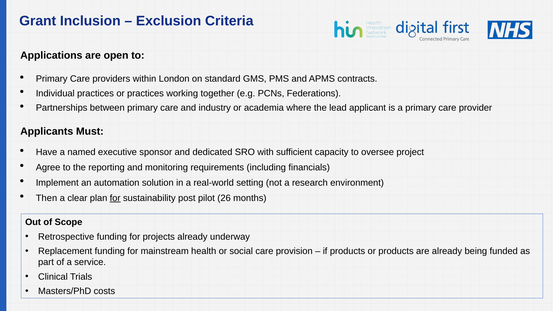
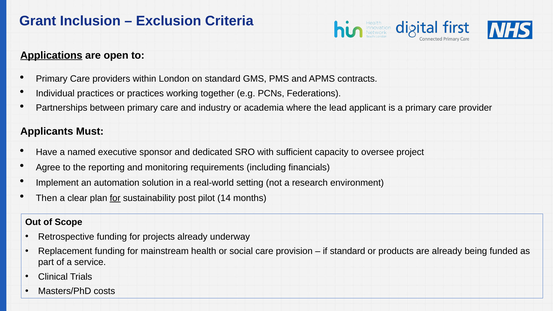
Applications underline: none -> present
26: 26 -> 14
if products: products -> standard
